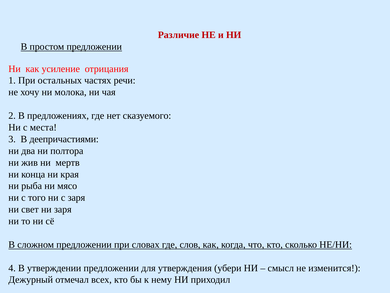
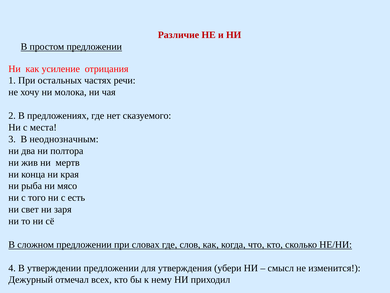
деепричастиями: деепричастиями -> неоднозначным
с заря: заря -> есть
